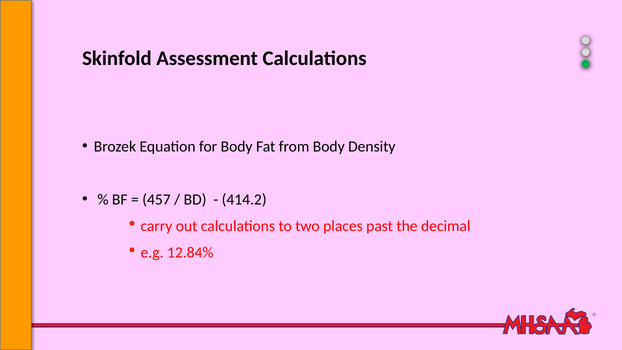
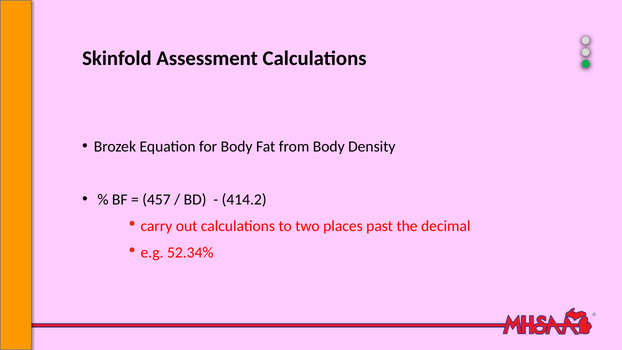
12.84%: 12.84% -> 52.34%
